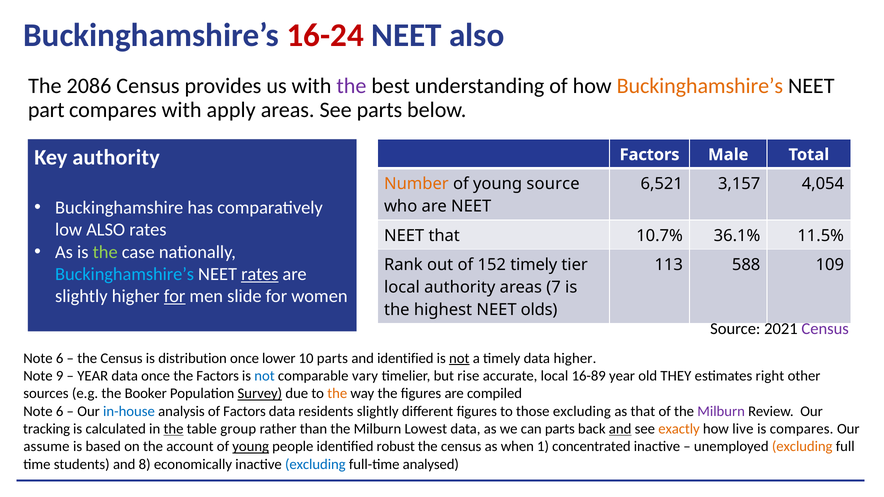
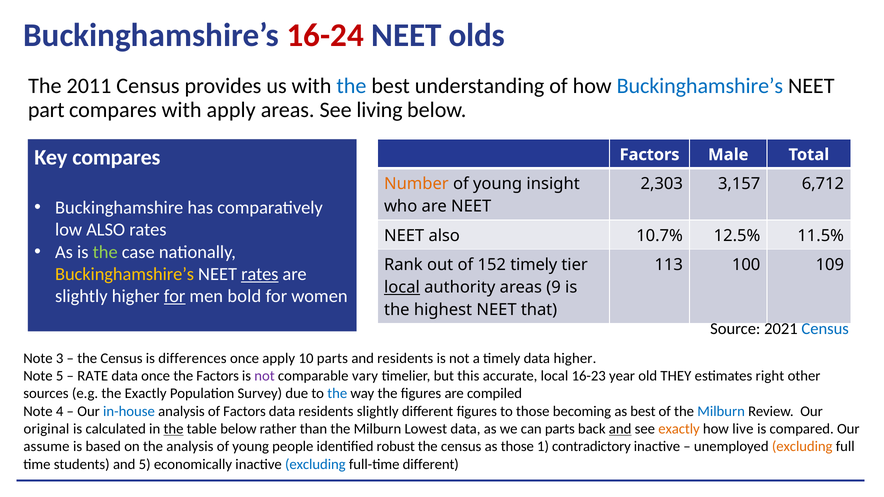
NEET also: also -> olds
2086: 2086 -> 2011
the at (351, 86) colour: purple -> blue
Buckinghamshire’s at (700, 86) colour: orange -> blue
See parts: parts -> living
Key authority: authority -> compares
young source: source -> insight
6,521: 6,521 -> 2,303
4,054: 4,054 -> 6,712
NEET that: that -> also
36.1%: 36.1% -> 12.5%
588: 588 -> 100
Buckinghamshire’s at (125, 274) colour: light blue -> yellow
local at (402, 288) underline: none -> present
7: 7 -> 9
slide: slide -> bold
olds: olds -> that
Census at (825, 329) colour: purple -> blue
6 at (60, 358): 6 -> 3
distribution: distribution -> differences
once lower: lower -> apply
and identified: identified -> residents
not at (459, 358) underline: present -> none
Note 9: 9 -> 5
YEAR at (93, 376): YEAR -> RATE
not at (265, 376) colour: blue -> purple
rise: rise -> this
16-89: 16-89 -> 16-23
the Booker: Booker -> Exactly
Survey underline: present -> none
the at (337, 394) colour: orange -> blue
6 at (60, 411): 6 -> 4
those excluding: excluding -> becoming
as that: that -> best
Milburn at (721, 411) colour: purple -> blue
tracking: tracking -> original
table group: group -> below
is compares: compares -> compared
the account: account -> analysis
young at (251, 447) underline: present -> none
as when: when -> those
concentrated: concentrated -> contradictory
and 8: 8 -> 5
full-time analysed: analysed -> different
